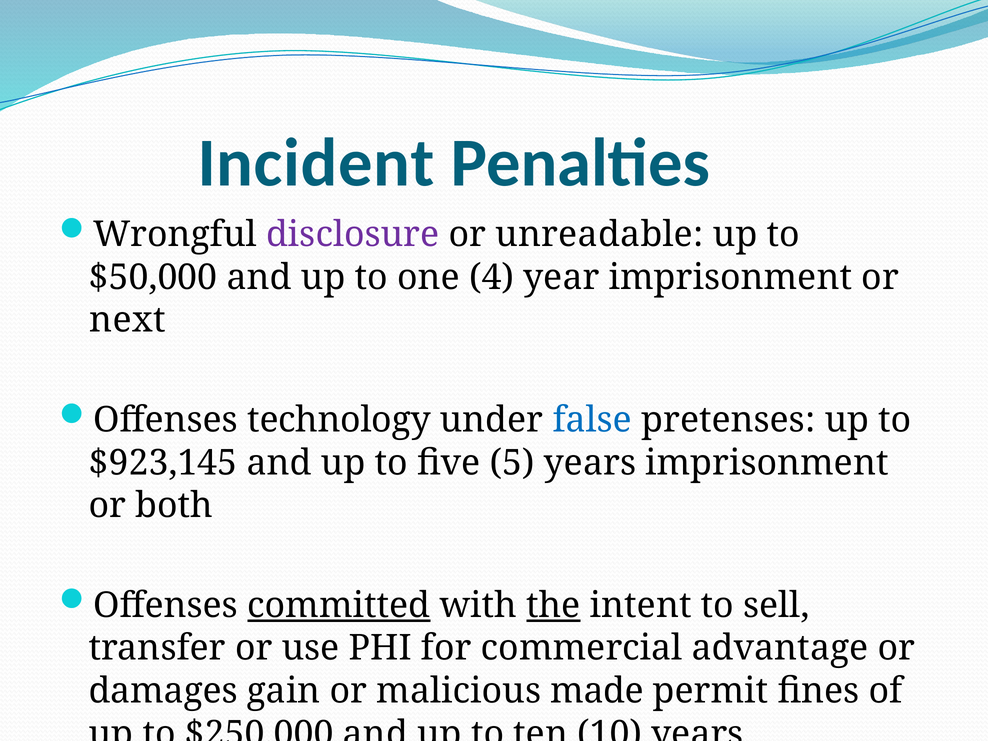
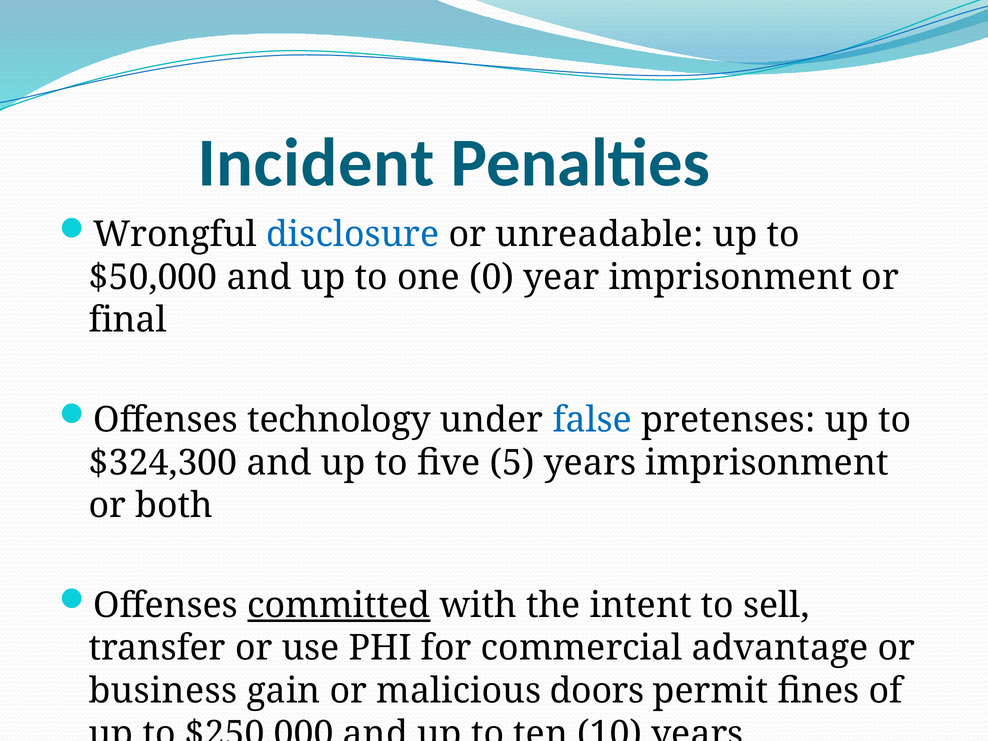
disclosure colour: purple -> blue
4: 4 -> 0
next: next -> final
$923,145: $923,145 -> $324,300
the underline: present -> none
damages: damages -> business
made: made -> doors
